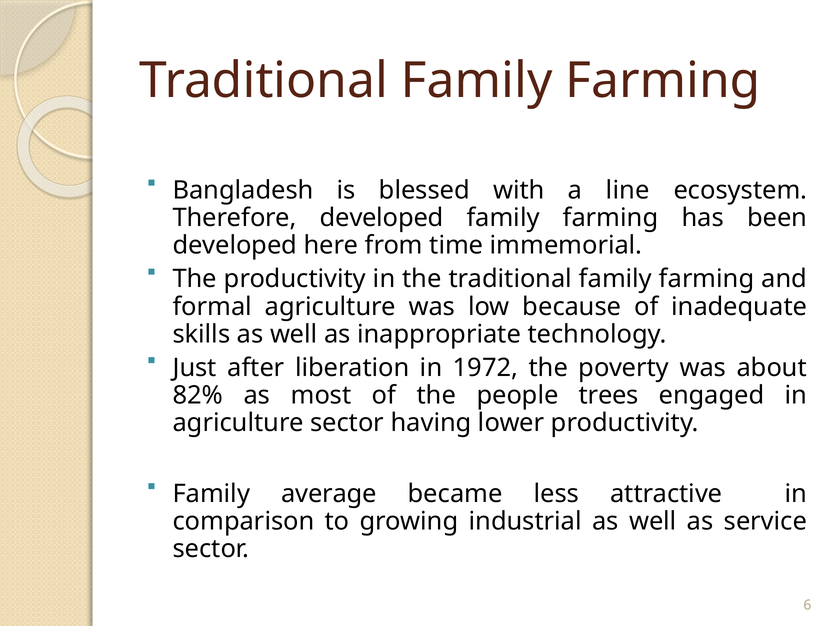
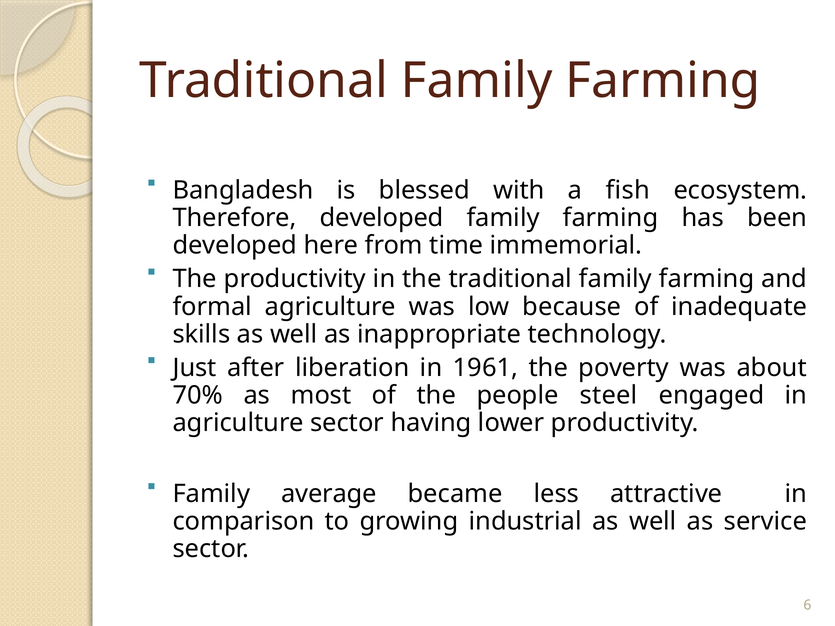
line: line -> fish
1972: 1972 -> 1961
82%: 82% -> 70%
trees: trees -> steel
